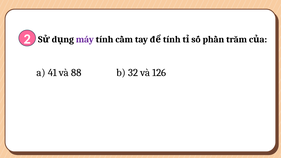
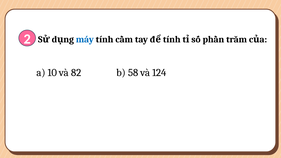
máy colour: purple -> blue
41: 41 -> 10
88: 88 -> 82
32: 32 -> 58
126: 126 -> 124
